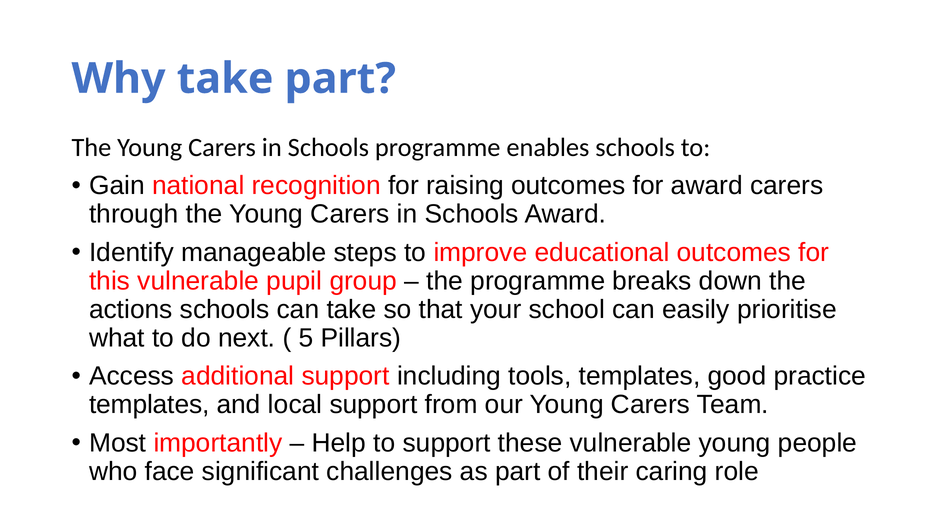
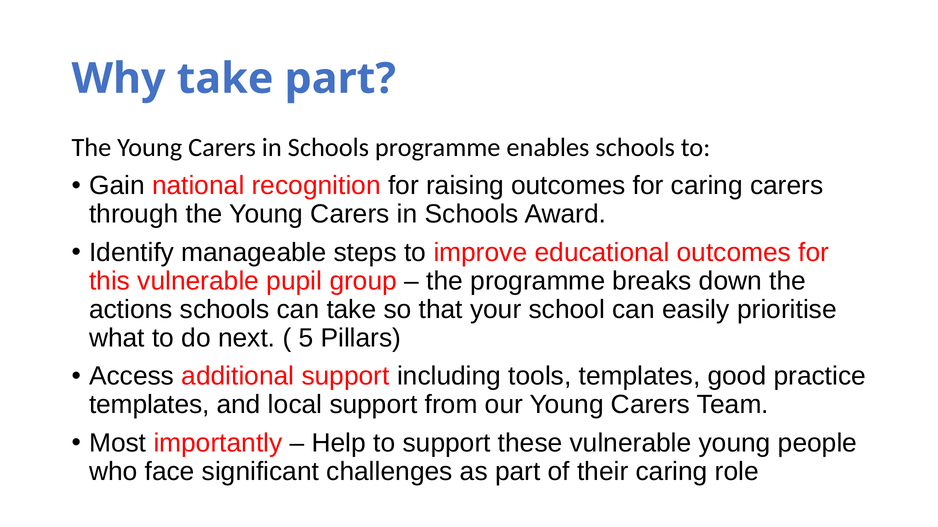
for award: award -> caring
